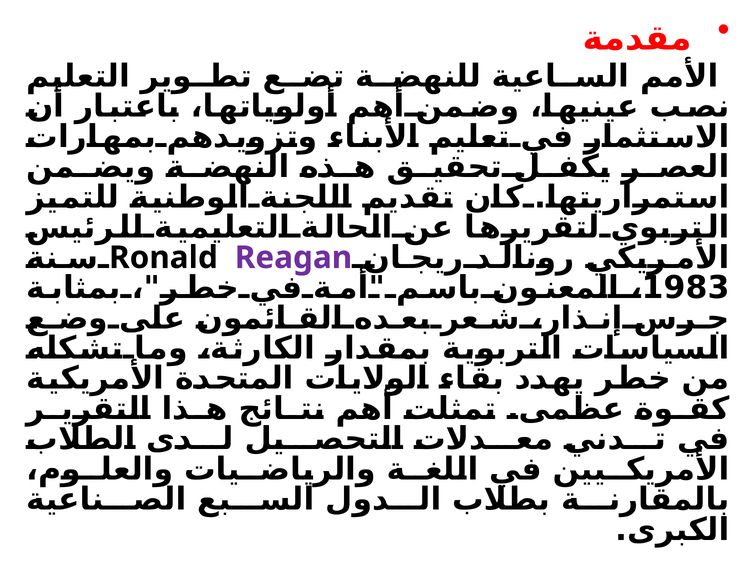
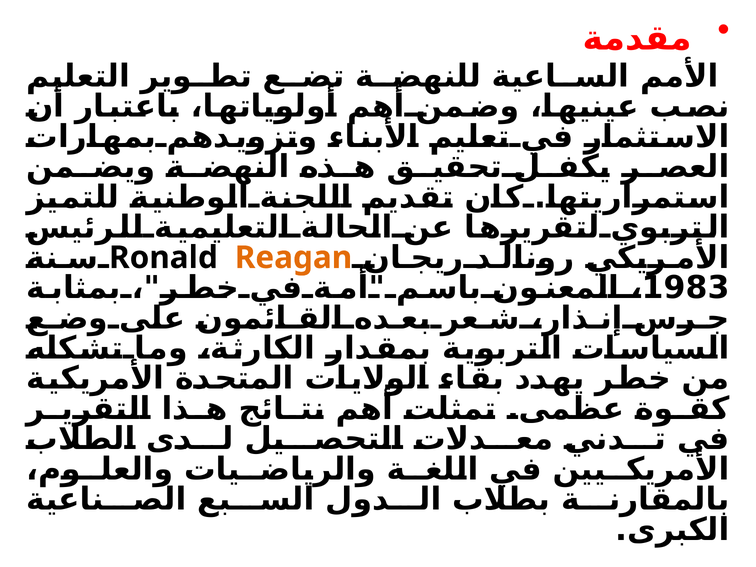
Reagan colour: purple -> orange
